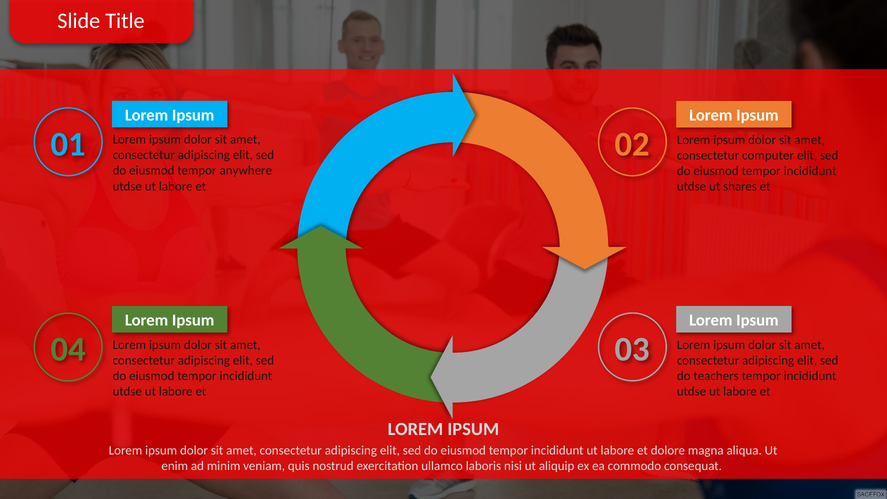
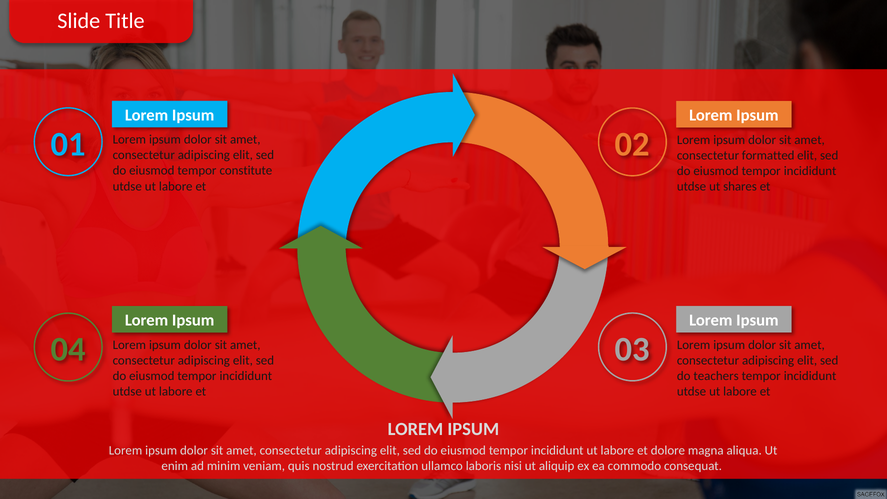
computer: computer -> formatted
anywhere: anywhere -> constitute
